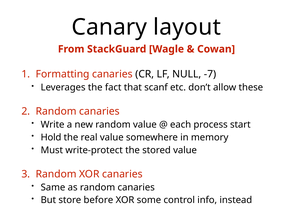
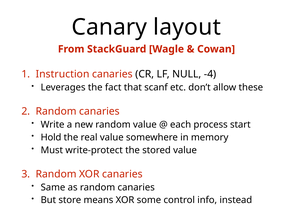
Formatting: Formatting -> Instruction
-7: -7 -> -4
before: before -> means
